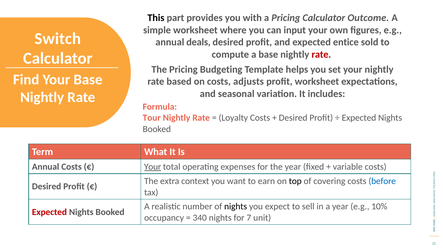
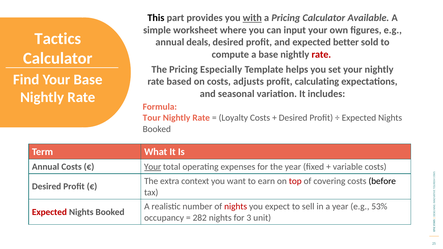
with underline: none -> present
Outcome: Outcome -> Available
Switch: Switch -> Tactics
entice: entice -> better
Budgeting: Budgeting -> Especially
profit worksheet: worksheet -> calculating
top colour: black -> red
before colour: blue -> black
nights at (236, 207) colour: black -> red
10%: 10% -> 53%
340: 340 -> 282
7: 7 -> 3
